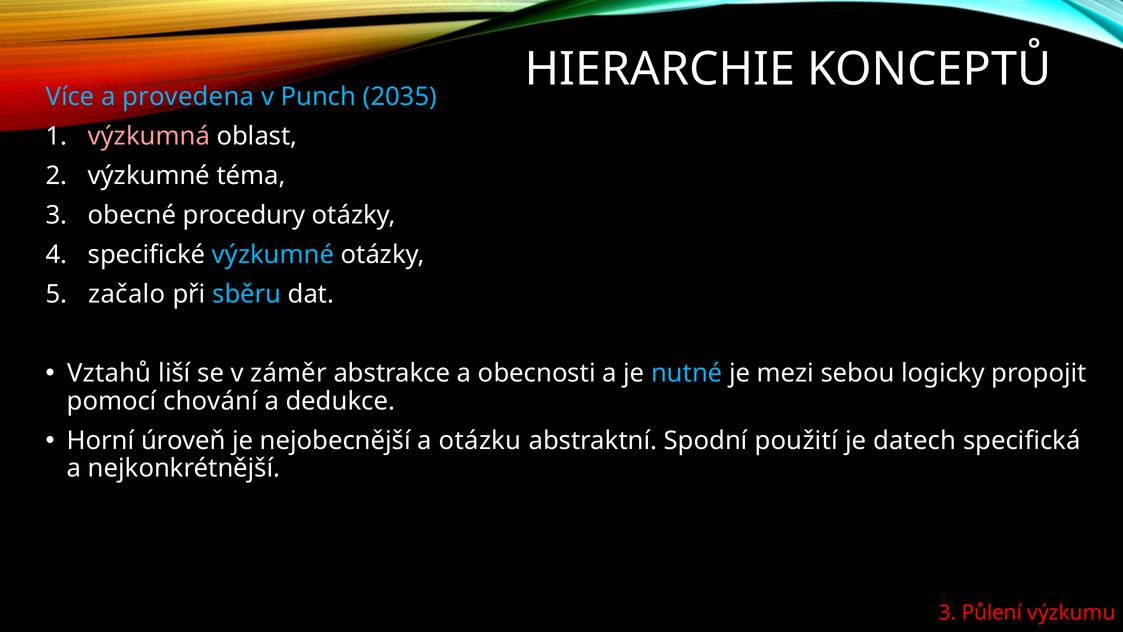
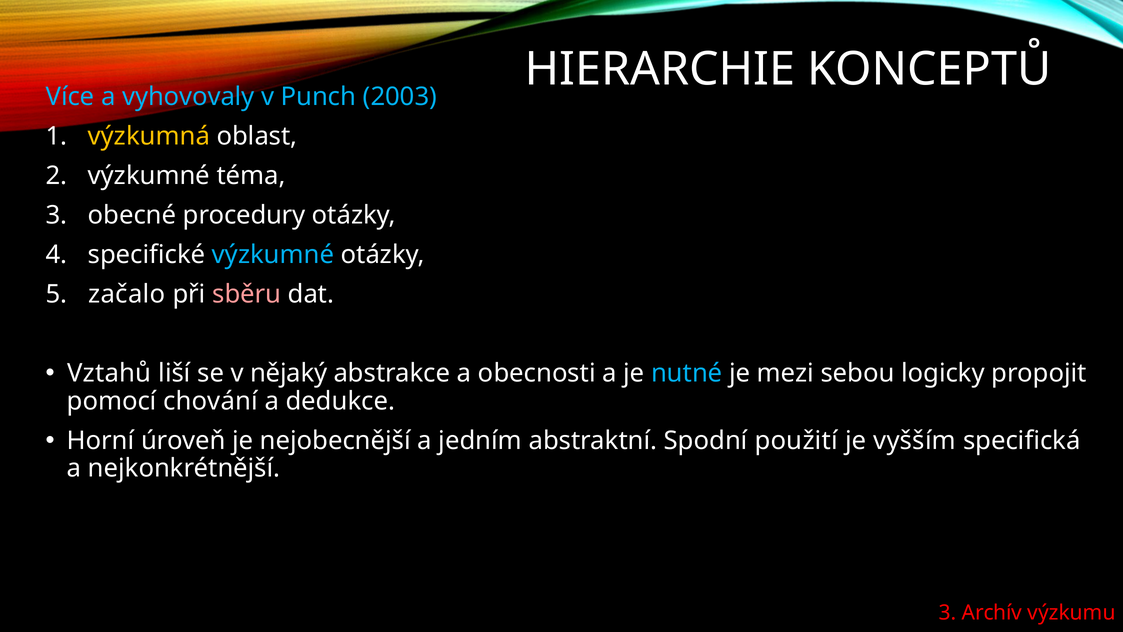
provedena: provedena -> vyhovovaly
2035: 2035 -> 2003
výzkumná colour: pink -> yellow
sběru colour: light blue -> pink
záměr: záměr -> nějaký
otázku: otázku -> jedním
datech: datech -> vyšším
Půlení: Půlení -> Archív
